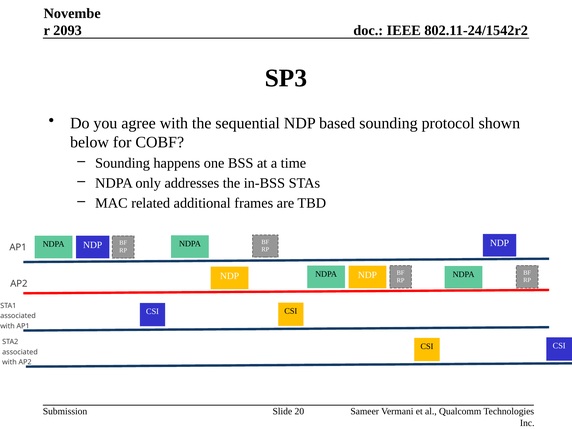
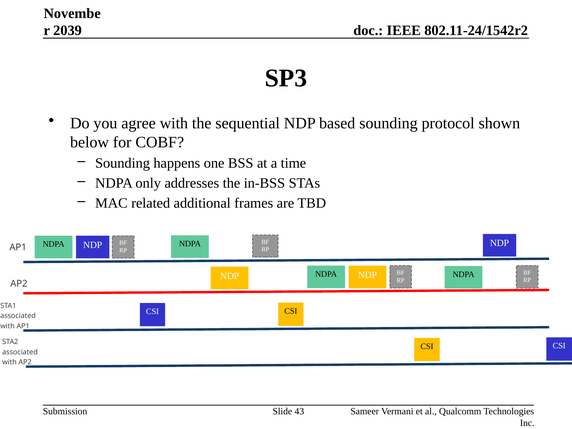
2093: 2093 -> 2039
20: 20 -> 43
